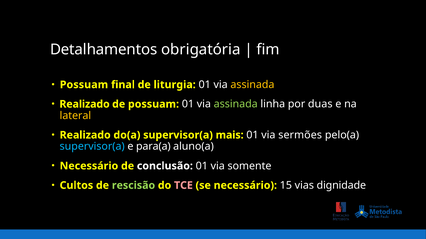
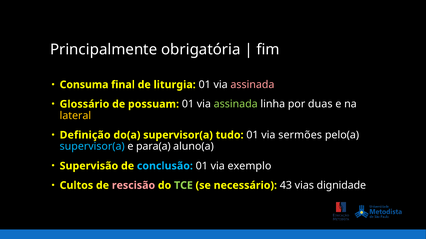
Detalhamentos: Detalhamentos -> Principalmente
Possuam at (84, 85): Possuam -> Consuma
assinada at (252, 85) colour: yellow -> pink
Realizado at (85, 104): Realizado -> Glossário
Realizado at (85, 135): Realizado -> Definição
mais: mais -> tudo
Necessário at (89, 166): Necessário -> Supervisão
conclusão colour: white -> light blue
somente: somente -> exemplo
rescisão colour: light green -> pink
TCE colour: pink -> light green
15: 15 -> 43
